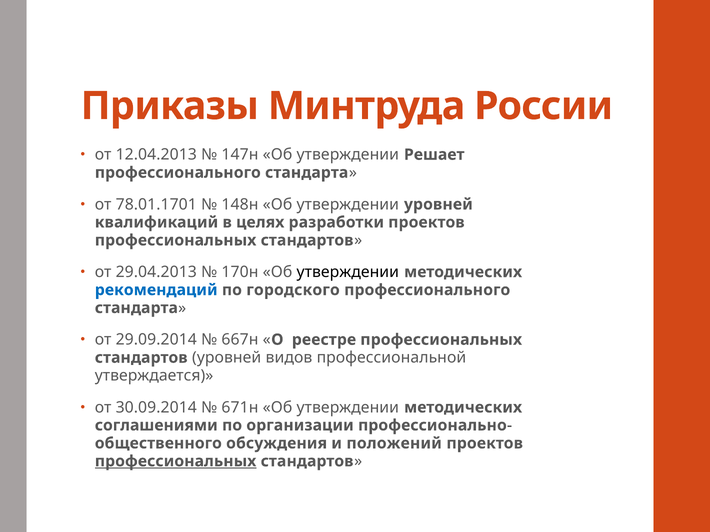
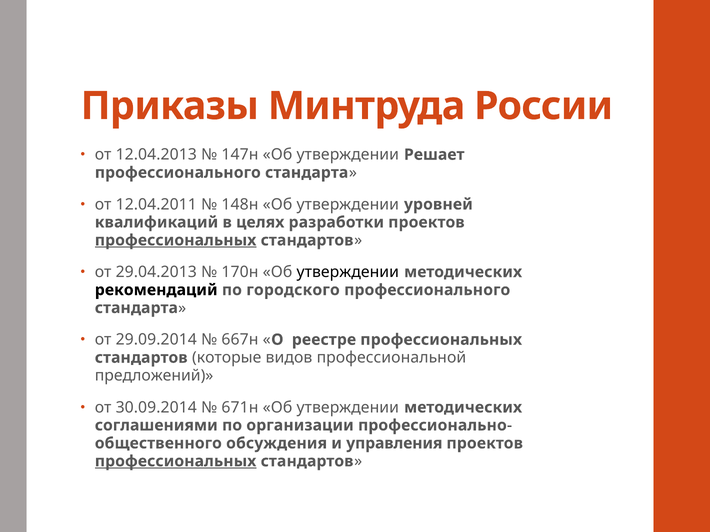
78.01.1701: 78.01.1701 -> 12.04.2011
профессиональных at (176, 240) underline: none -> present
рекомендаций colour: blue -> black
стандартов уровней: уровней -> которые
утверждается: утверждается -> предложений
положений: положений -> управления
